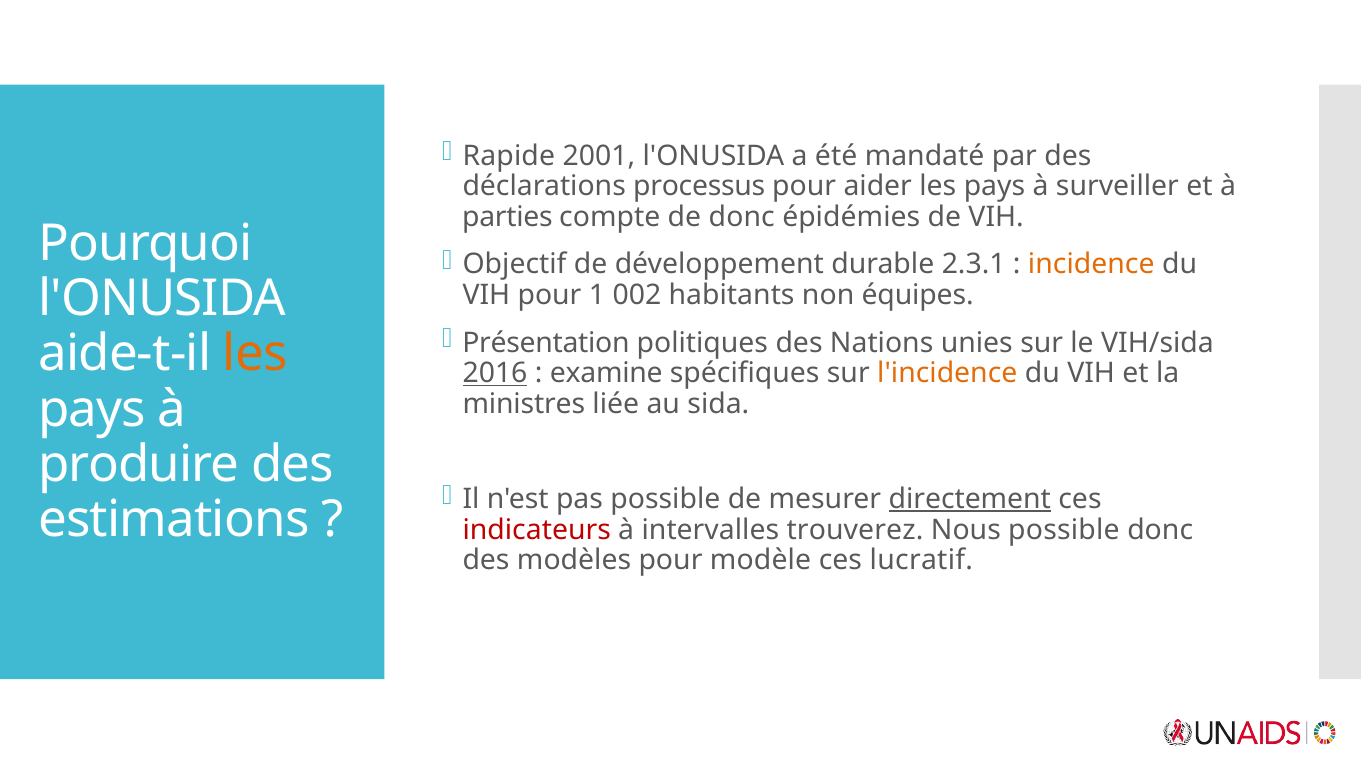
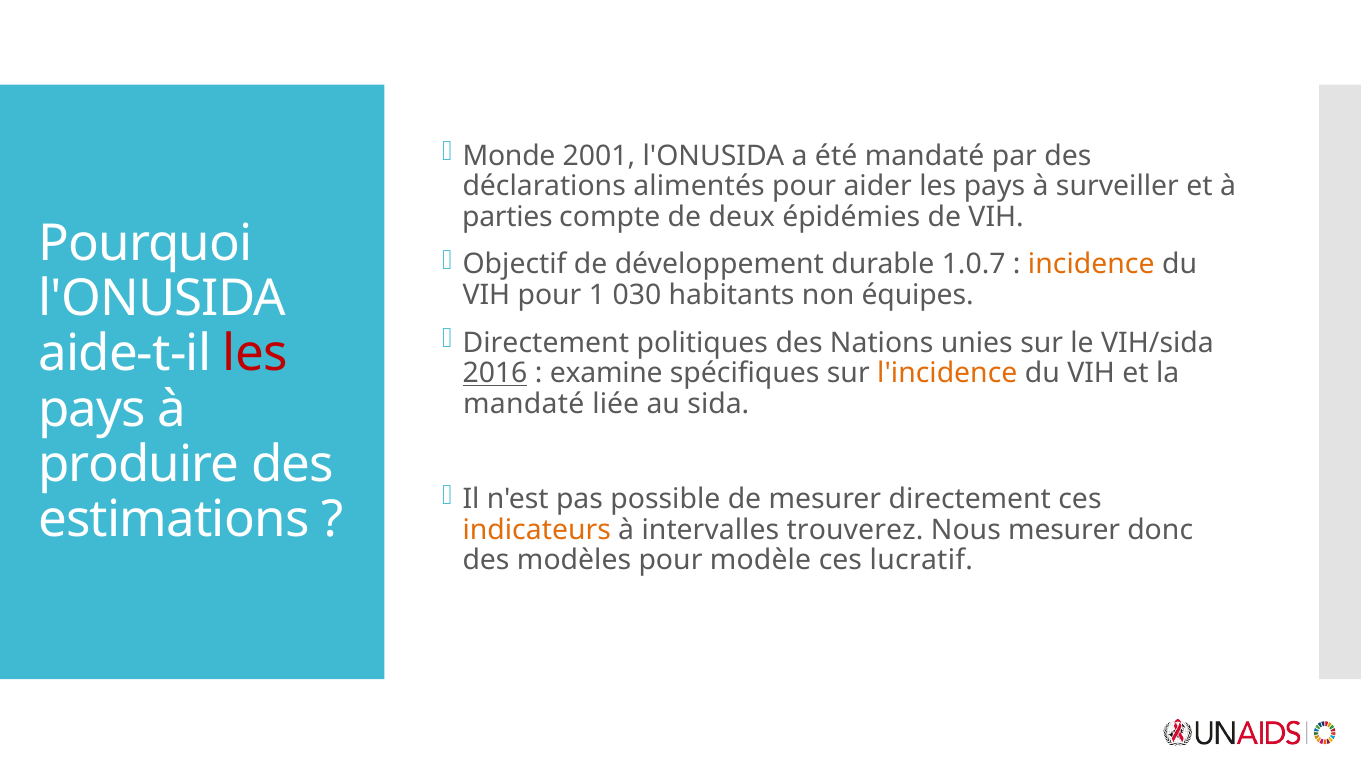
Rapide: Rapide -> Monde
processus: processus -> alimentés
de donc: donc -> deux
2.3.1: 2.3.1 -> 1.0.7
002: 002 -> 030
Présentation at (546, 343): Présentation -> Directement
les at (255, 354) colour: orange -> red
ministres at (524, 404): ministres -> mandaté
directement at (970, 499) underline: present -> none
indicateurs colour: red -> orange
Nous possible: possible -> mesurer
